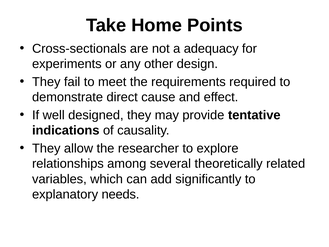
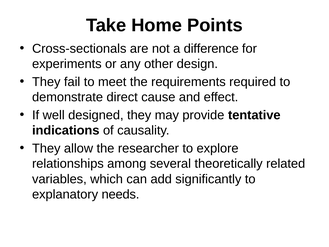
adequacy: adequacy -> difference
